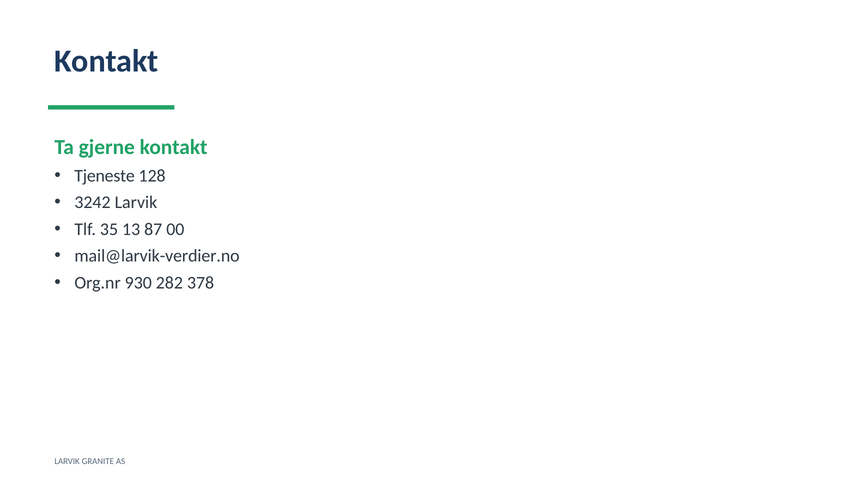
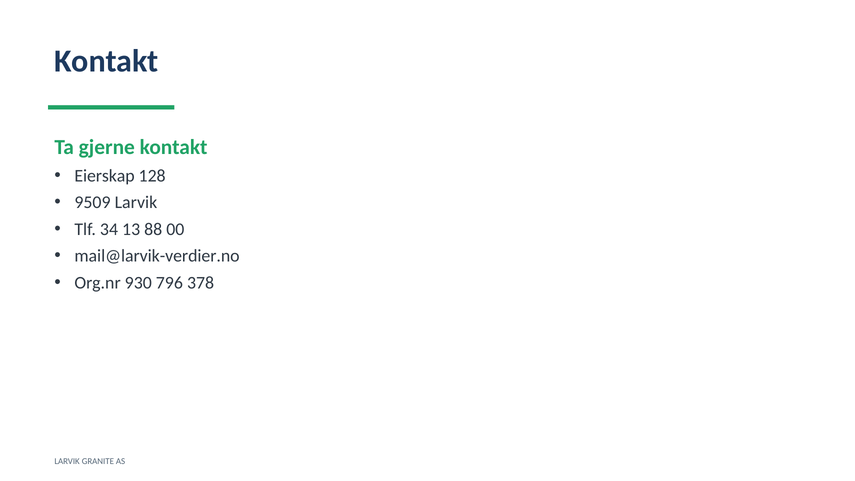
Tjeneste: Tjeneste -> Eierskap
3242: 3242 -> 9509
35: 35 -> 34
87: 87 -> 88
282: 282 -> 796
